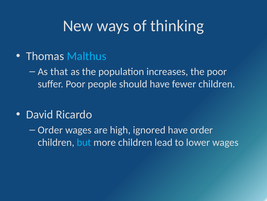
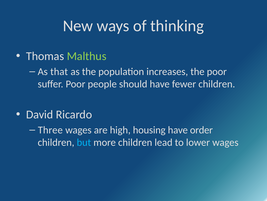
Malthus colour: light blue -> light green
Order at (50, 130): Order -> Three
ignored: ignored -> housing
